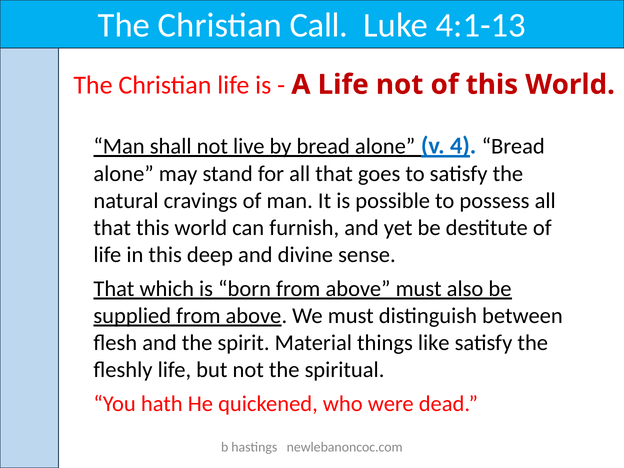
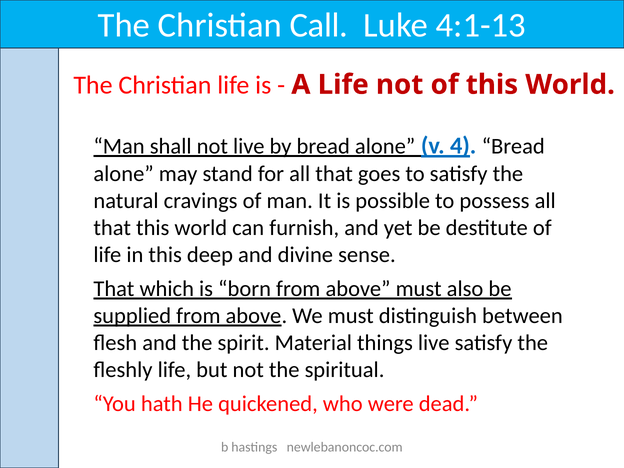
things like: like -> live
